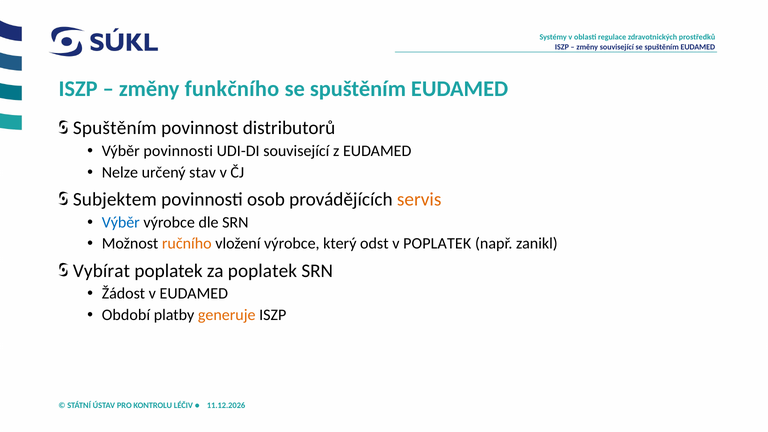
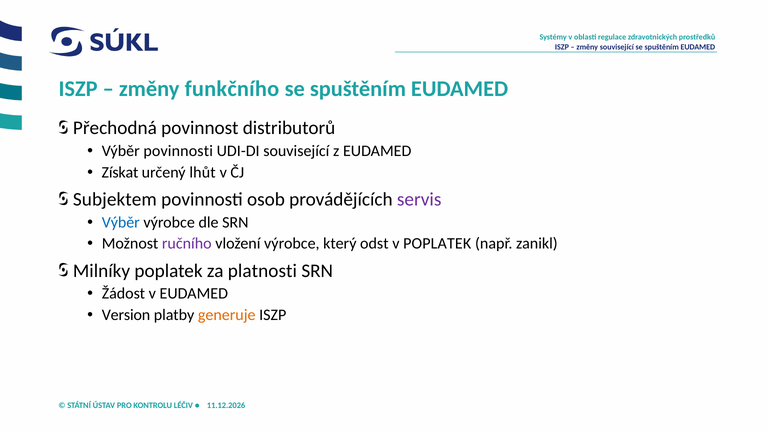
Spuštěním at (115, 128): Spuštěním -> Přechodná
Nelze: Nelze -> Získat
stav: stav -> lhůt
servis colour: orange -> purple
ručního colour: orange -> purple
Vybírat: Vybírat -> Milníky
za poplatek: poplatek -> platnosti
Období: Období -> Version
